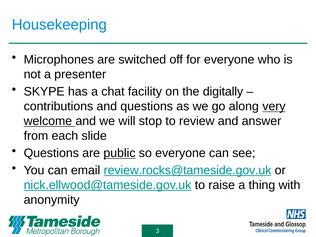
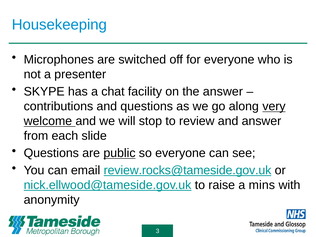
the digitally: digitally -> answer
thing: thing -> mins
